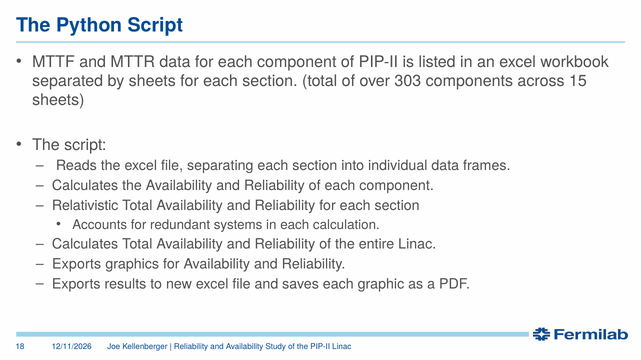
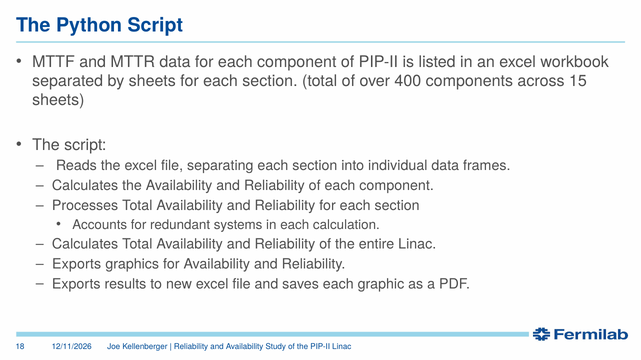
303: 303 -> 400
Relativistic: Relativistic -> Processes
